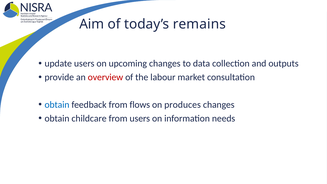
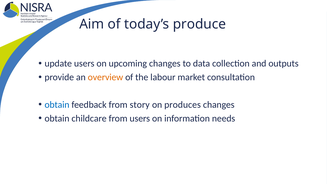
remains: remains -> produce
overview colour: red -> orange
flows: flows -> story
